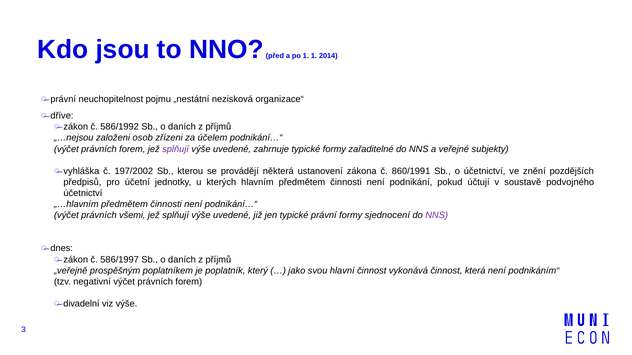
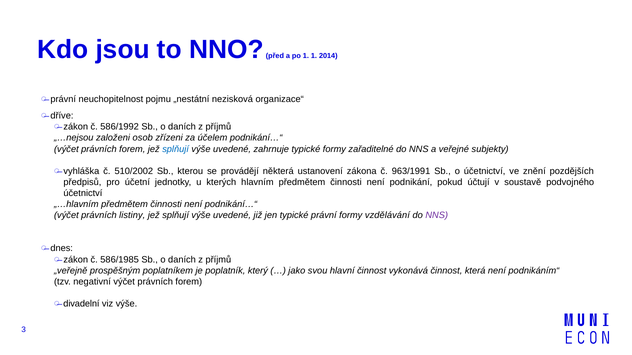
splňují at (176, 149) colour: purple -> blue
197/2002: 197/2002 -> 510/2002
860/1991: 860/1991 -> 963/1991
všemi: všemi -> listiny
sjednocení: sjednocení -> vzdělávání
586/1997: 586/1997 -> 586/1985
